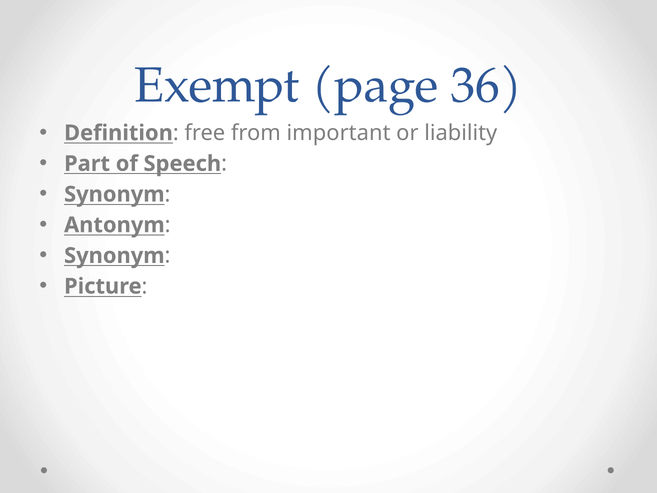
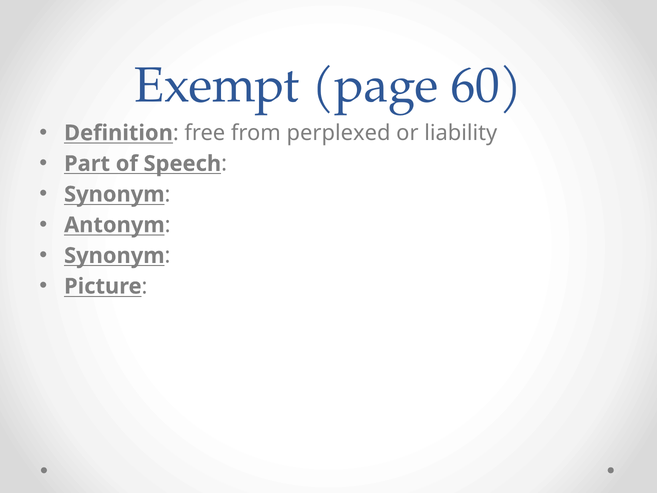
36: 36 -> 60
important: important -> perplexed
